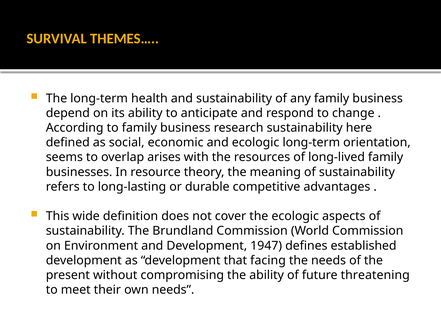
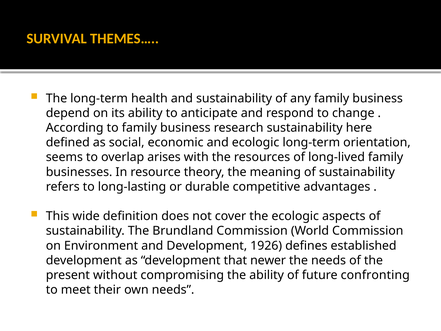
1947: 1947 -> 1926
facing: facing -> newer
threatening: threatening -> confronting
